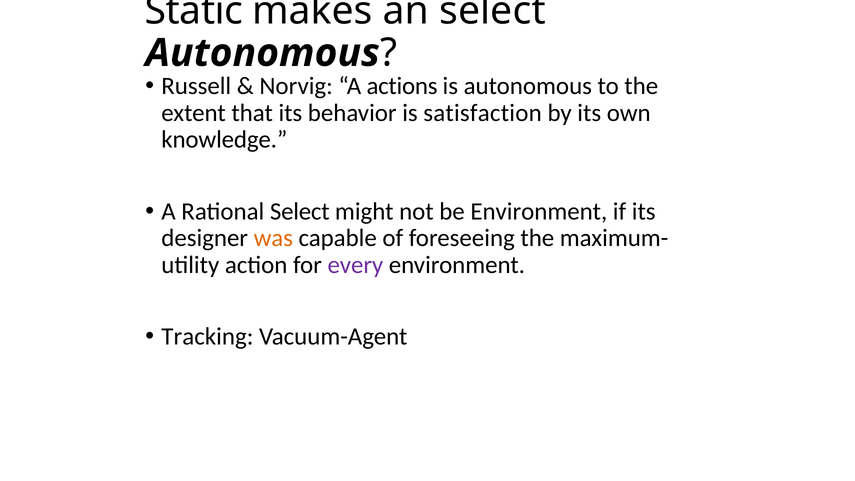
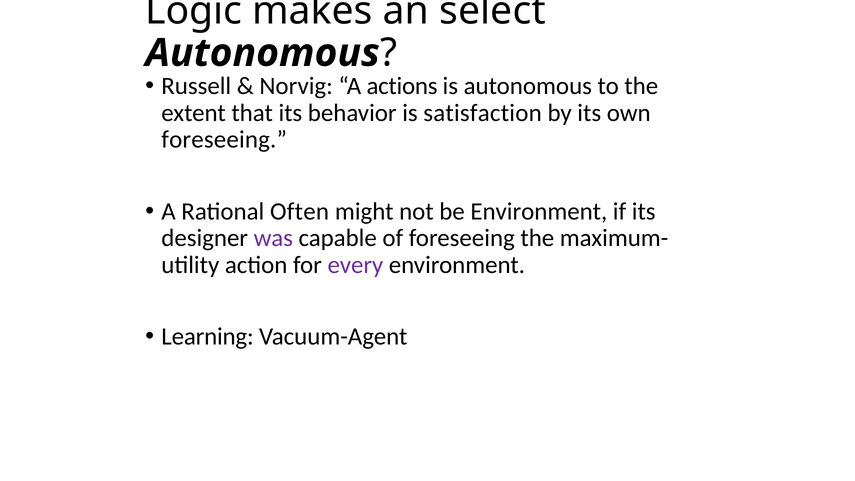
Static: Static -> Logic
knowledge at (224, 140): knowledge -> foreseeing
Rational Select: Select -> Often
was colour: orange -> purple
Tracking: Tracking -> Learning
